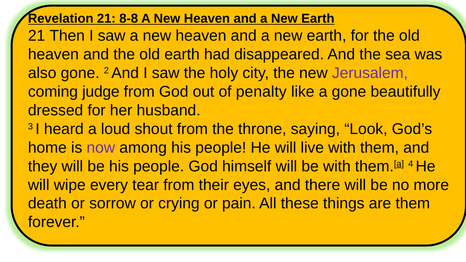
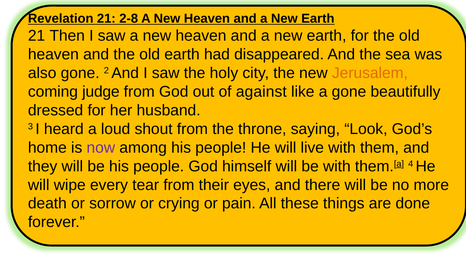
8-8: 8-8 -> 2-8
Jerusalem colour: purple -> orange
penalty: penalty -> against
are them: them -> done
